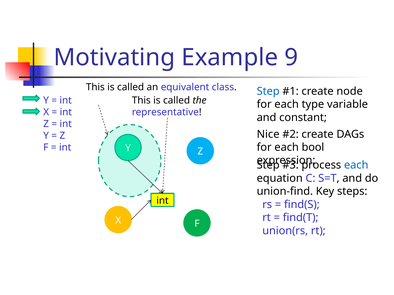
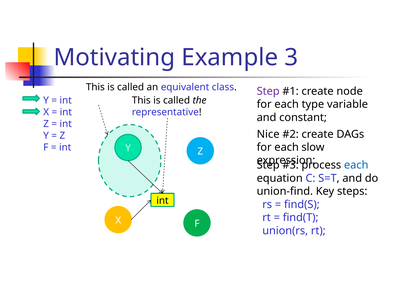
9: 9 -> 3
Step at (268, 91) colour: blue -> purple
bool: bool -> slow
